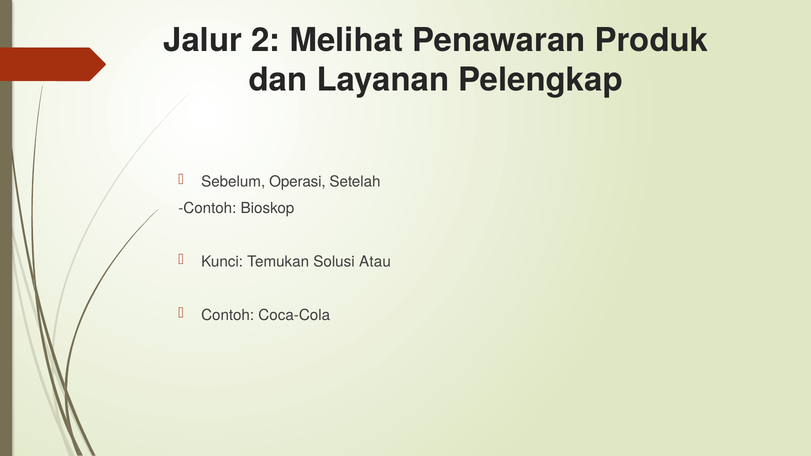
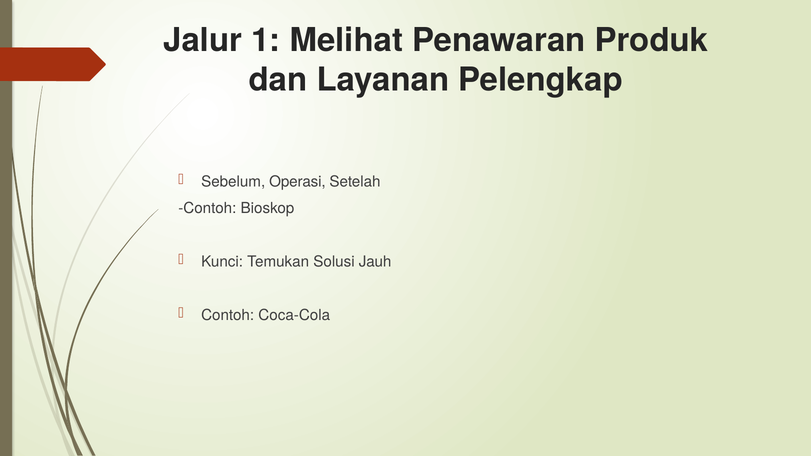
2: 2 -> 1
Atau: Atau -> Jauh
